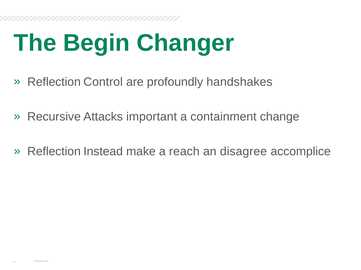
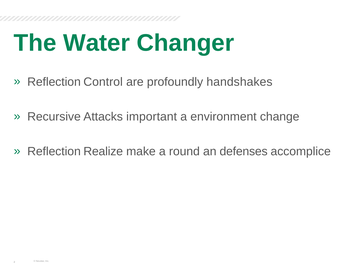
Begin: Begin -> Water
containment: containment -> environment
Instead: Instead -> Realize
reach: reach -> round
disagree: disagree -> defenses
